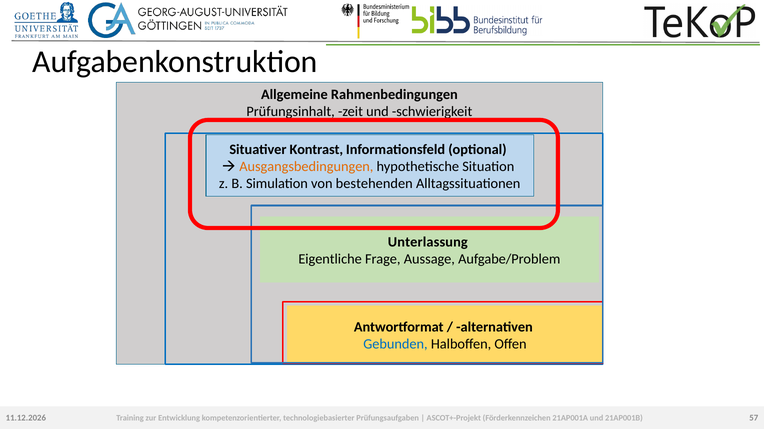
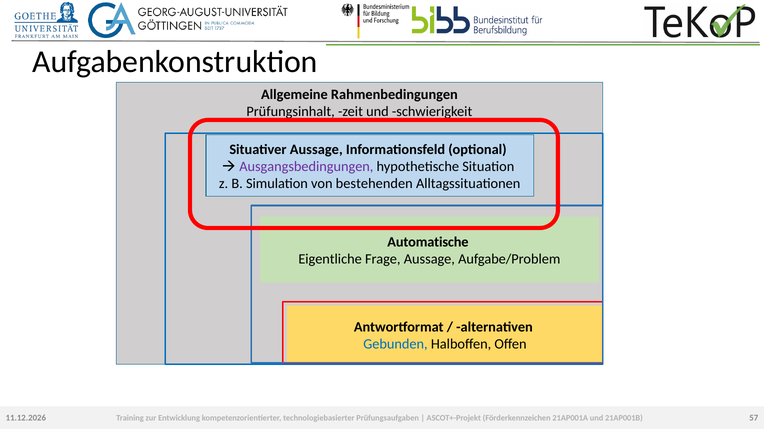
Situativer Kontrast: Kontrast -> Aussage
Ausgangsbedingungen colour: orange -> purple
Unterlassung: Unterlassung -> Automatische
